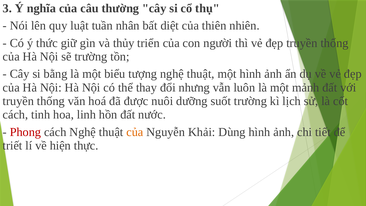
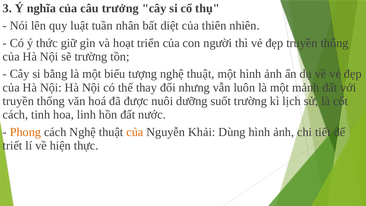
thường: thường -> trưởng
thủy: thủy -> hoạt
Phong colour: red -> orange
